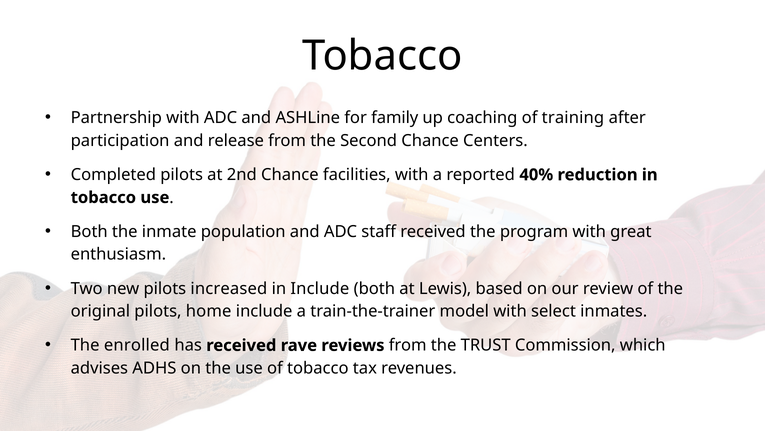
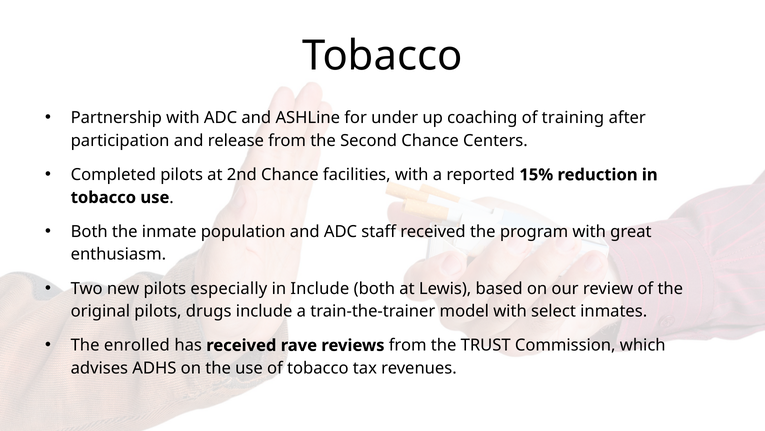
family: family -> under
40%: 40% -> 15%
increased: increased -> especially
home: home -> drugs
